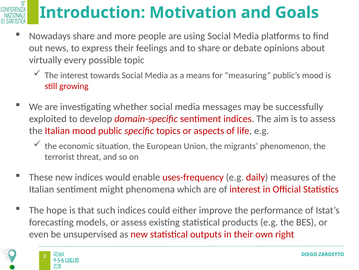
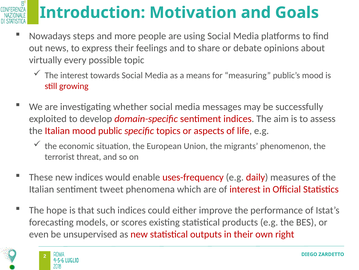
Nowadays share: share -> steps
might: might -> tweet
or assess: assess -> scores
